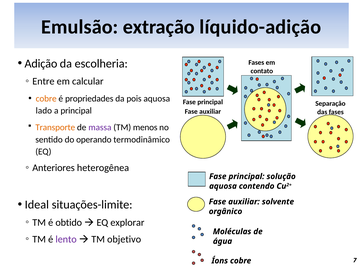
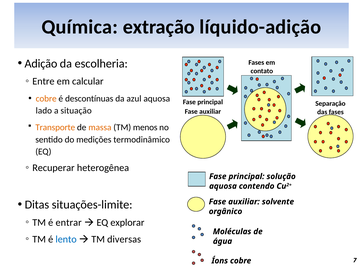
Emulsão: Emulsão -> Química
propriedades: propriedades -> descontínuas
pois: pois -> azul
a principal: principal -> situação
massa colour: purple -> orange
operando: operando -> medições
Anteriores: Anteriores -> Recuperar
Ideal: Ideal -> Ditas
obtido: obtido -> entrar
lento colour: purple -> blue
objetivo: objetivo -> diversas
